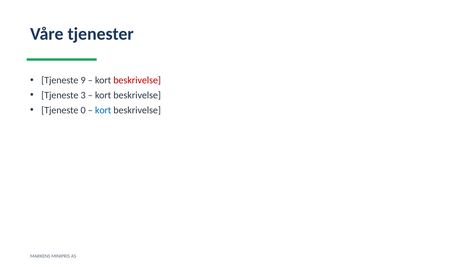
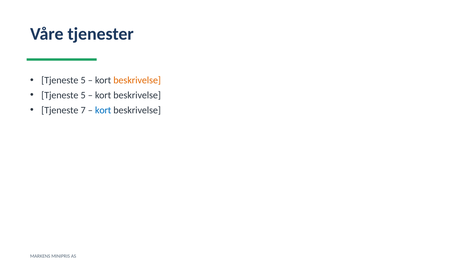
9 at (83, 80): 9 -> 5
beskrivelse at (137, 80) colour: red -> orange
3 at (83, 95): 3 -> 5
0: 0 -> 7
